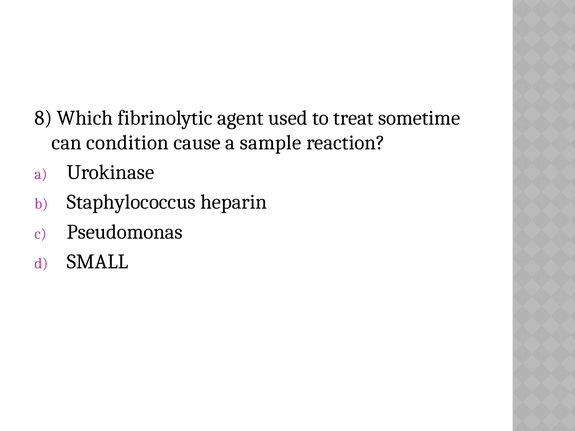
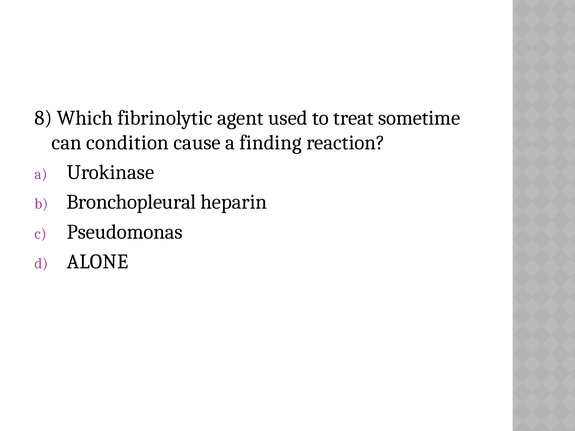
sample: sample -> finding
Staphylococcus: Staphylococcus -> Bronchopleural
SMALL: SMALL -> ALONE
